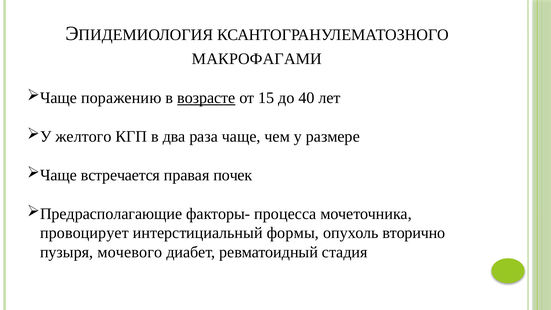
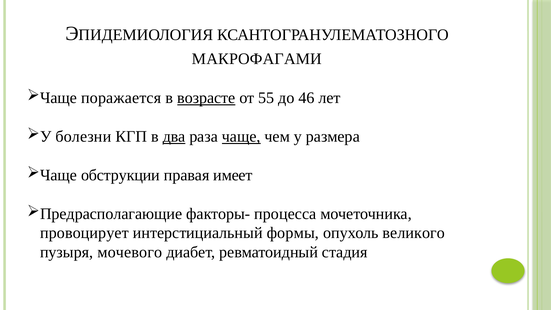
поражению: поражению -> поражается
15: 15 -> 55
40: 40 -> 46
желтого: желтого -> болезни
два underline: none -> present
чаще underline: none -> present
размере: размере -> размера
встречается: встречается -> обструкции
почек: почек -> имеет
вторично: вторично -> великого
